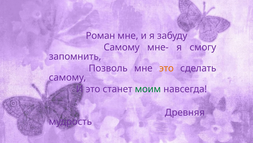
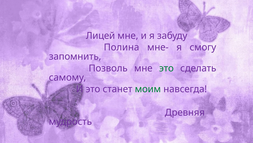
Роман: Роман -> Лицей
Самому at (122, 47): Самому -> Полина
это at (166, 68) colour: orange -> green
